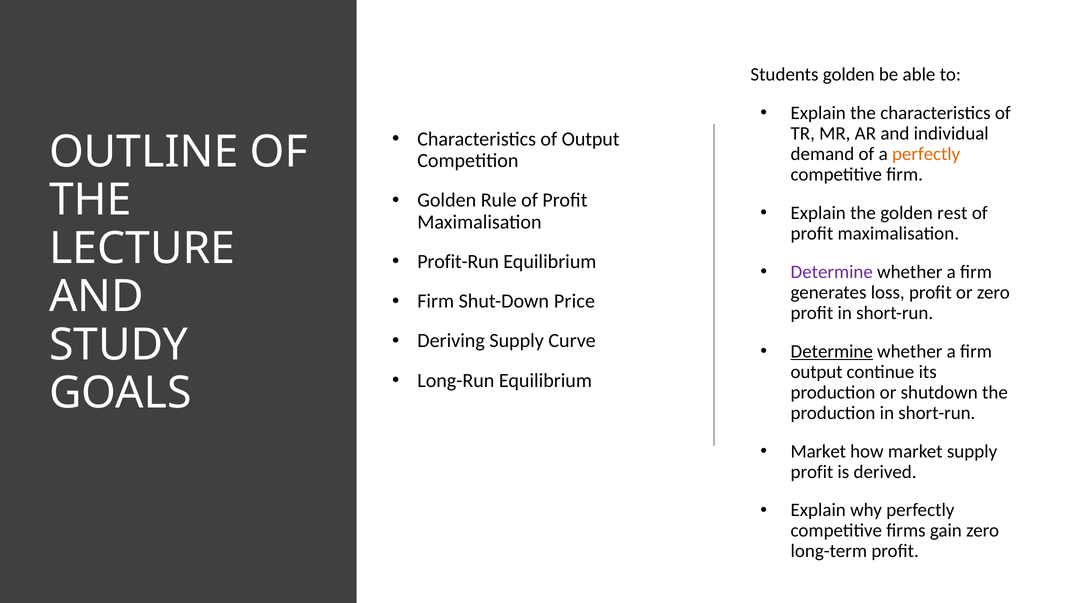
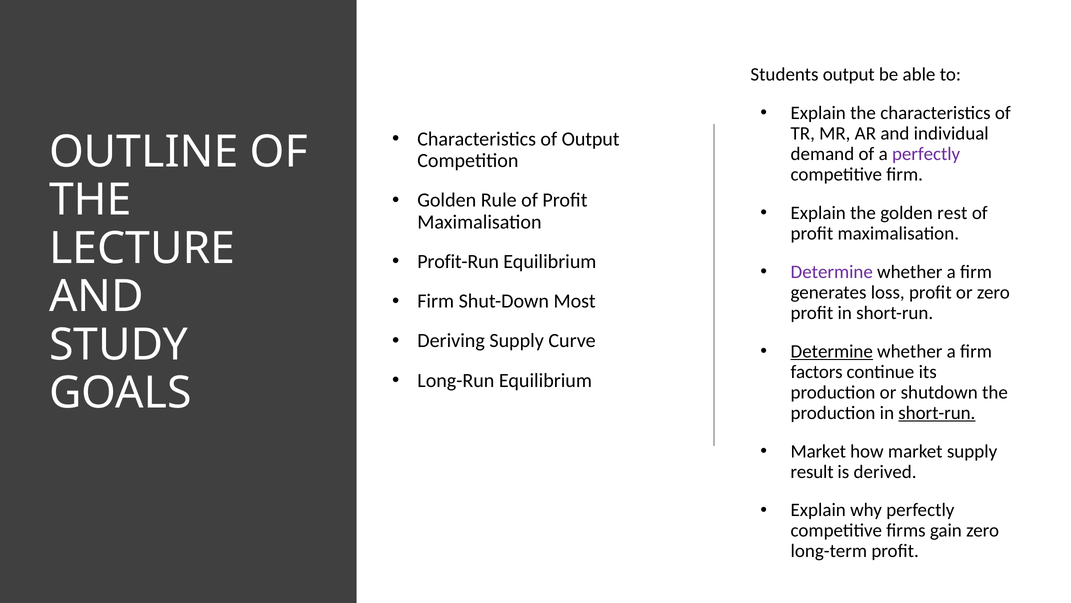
Students golden: golden -> output
perfectly at (926, 154) colour: orange -> purple
Price: Price -> Most
output at (817, 372): output -> factors
short-run at (937, 412) underline: none -> present
profit at (812, 471): profit -> result
